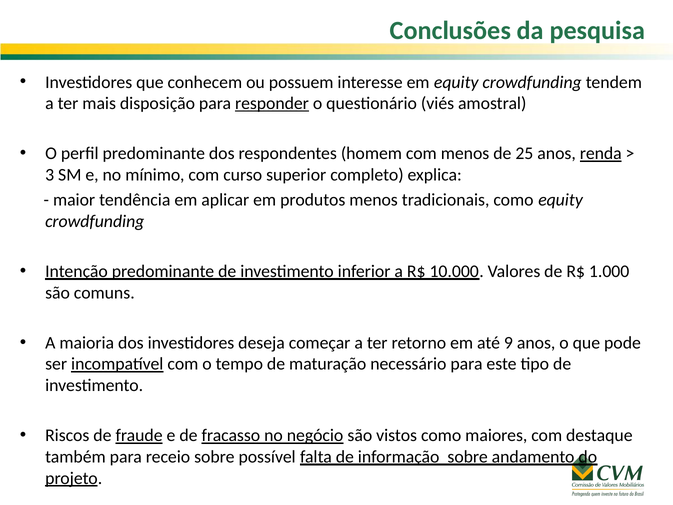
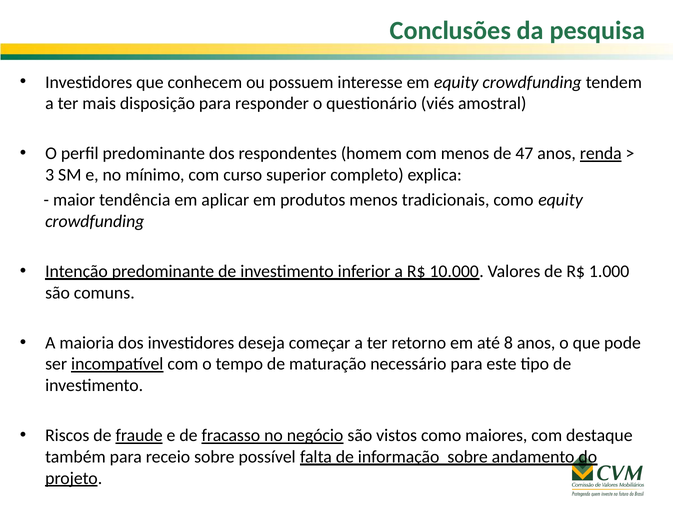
responder underline: present -> none
25: 25 -> 47
9: 9 -> 8
